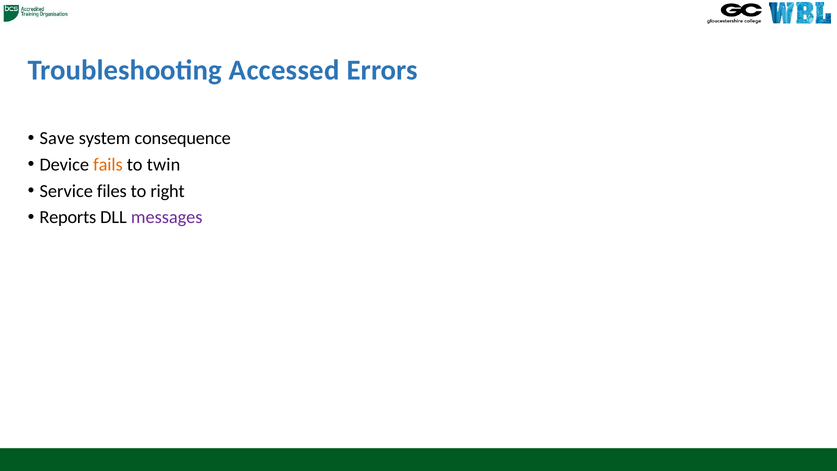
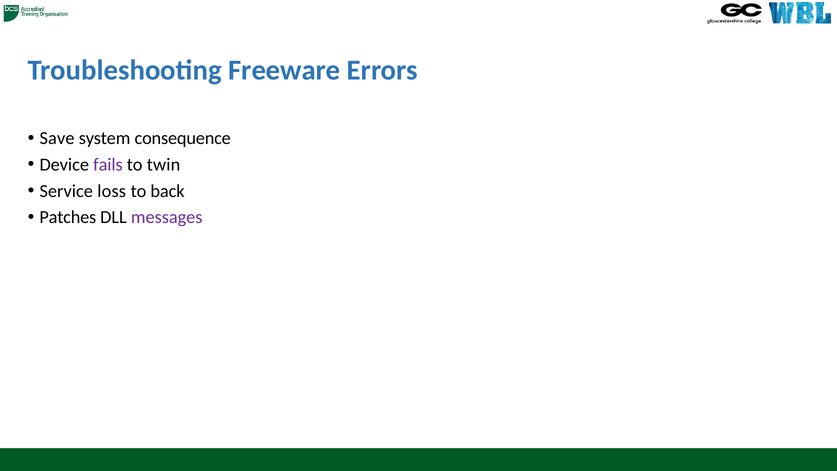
Accessed: Accessed -> Freeware
fails colour: orange -> purple
files: files -> loss
right: right -> back
Reports: Reports -> Patches
